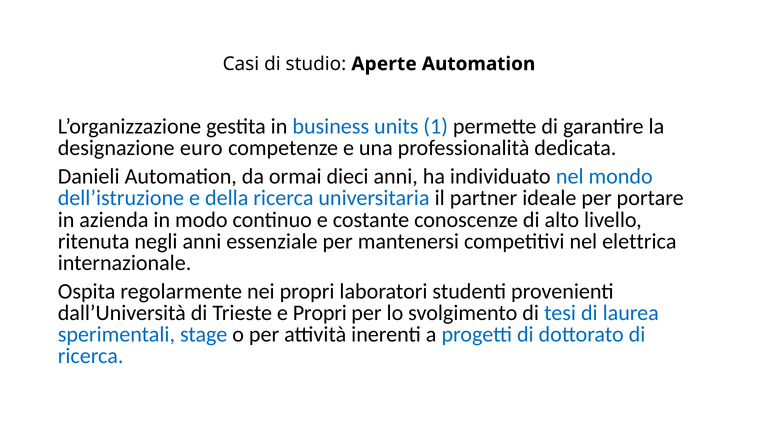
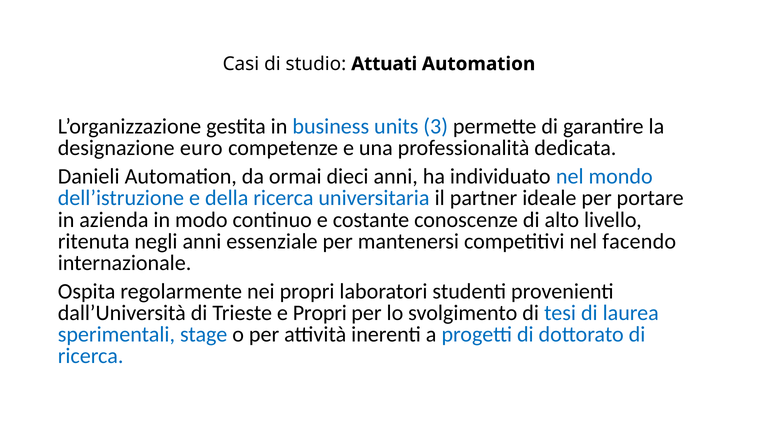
Aperte: Aperte -> Attuati
1: 1 -> 3
elettrica: elettrica -> facendo
